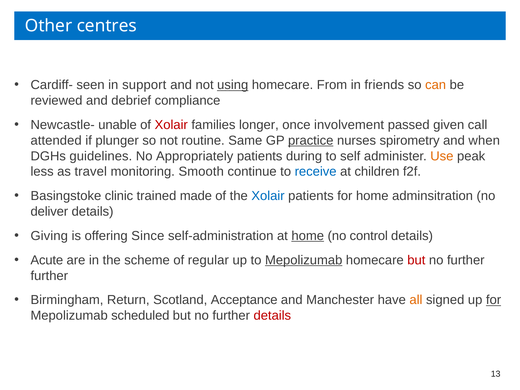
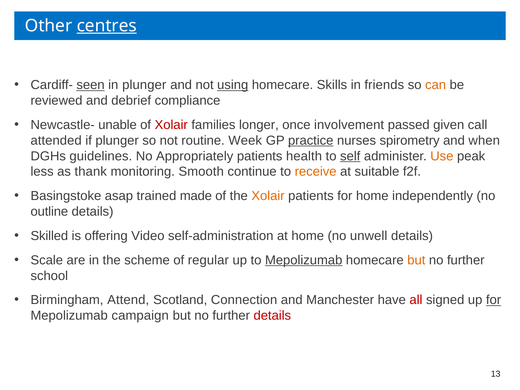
centres underline: none -> present
seen underline: none -> present
in support: support -> plunger
From: From -> Skills
Same: Same -> Week
during: during -> health
self underline: none -> present
travel: travel -> thank
receive colour: blue -> orange
children: children -> suitable
clinic: clinic -> asap
Xolair at (268, 196) colour: blue -> orange
adminsitration: adminsitration -> independently
deliver: deliver -> outline
Giving: Giving -> Skilled
Since: Since -> Video
home at (308, 236) underline: present -> none
control: control -> unwell
Acute: Acute -> Scale
but at (416, 260) colour: red -> orange
further at (49, 276): further -> school
Return: Return -> Attend
Acceptance: Acceptance -> Connection
all colour: orange -> red
scheduled: scheduled -> campaign
